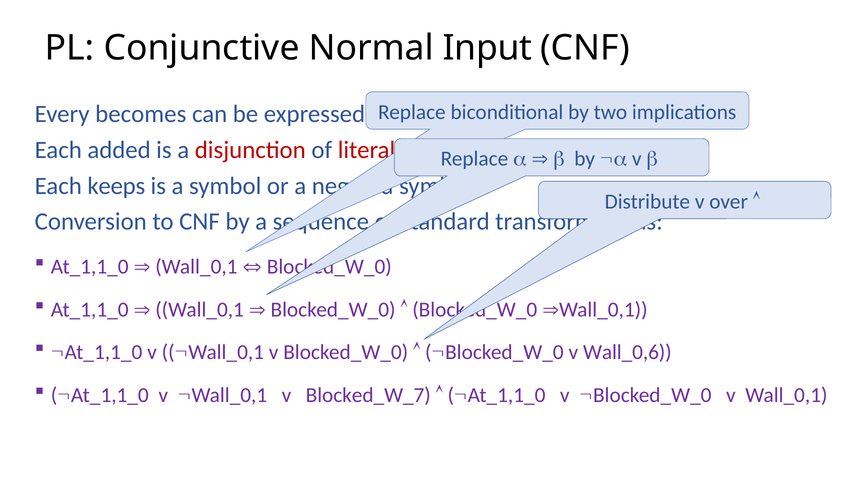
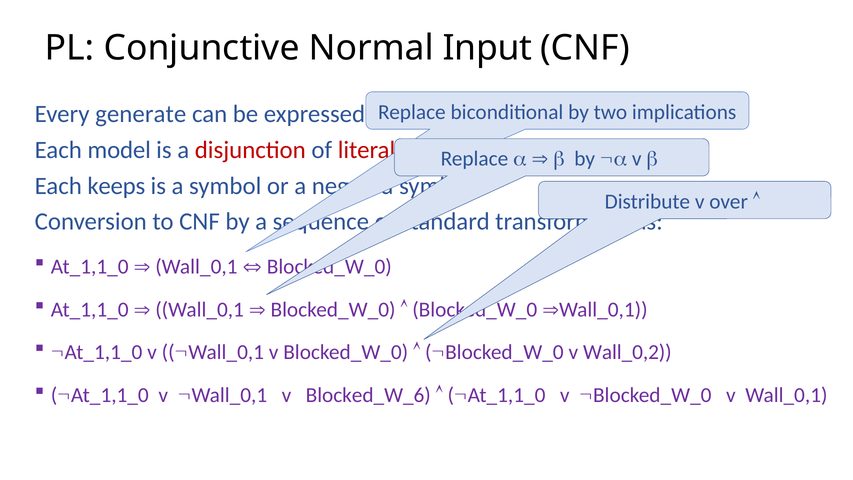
becomes: becomes -> generate
added: added -> model
Wall_0,6: Wall_0,6 -> Wall_0,2
Blocked_W_7: Blocked_W_7 -> Blocked_W_6
